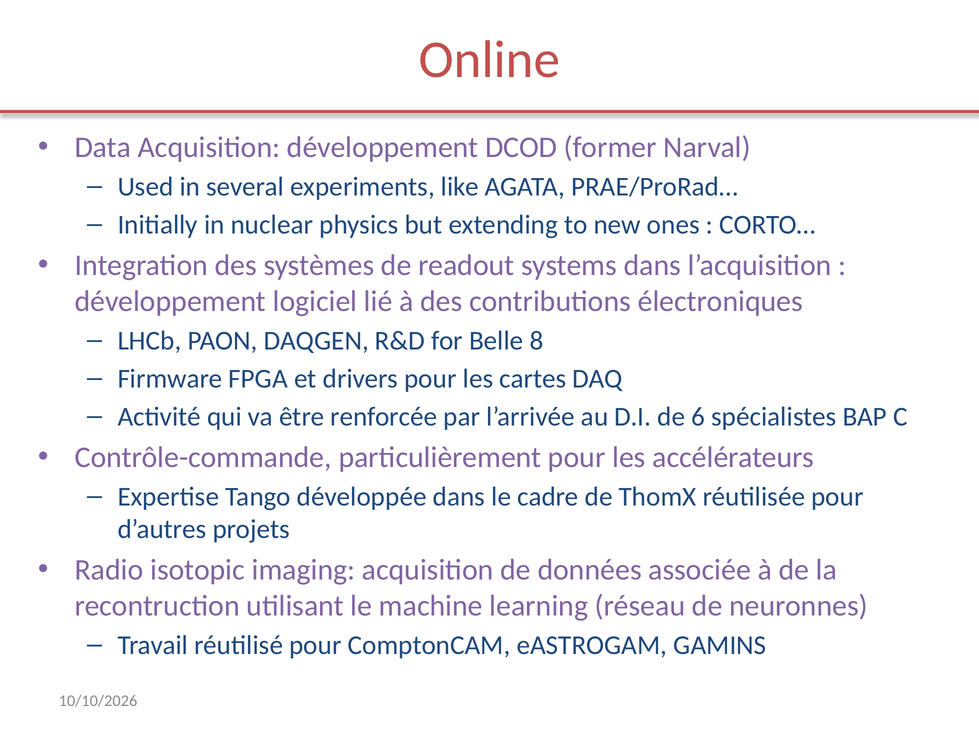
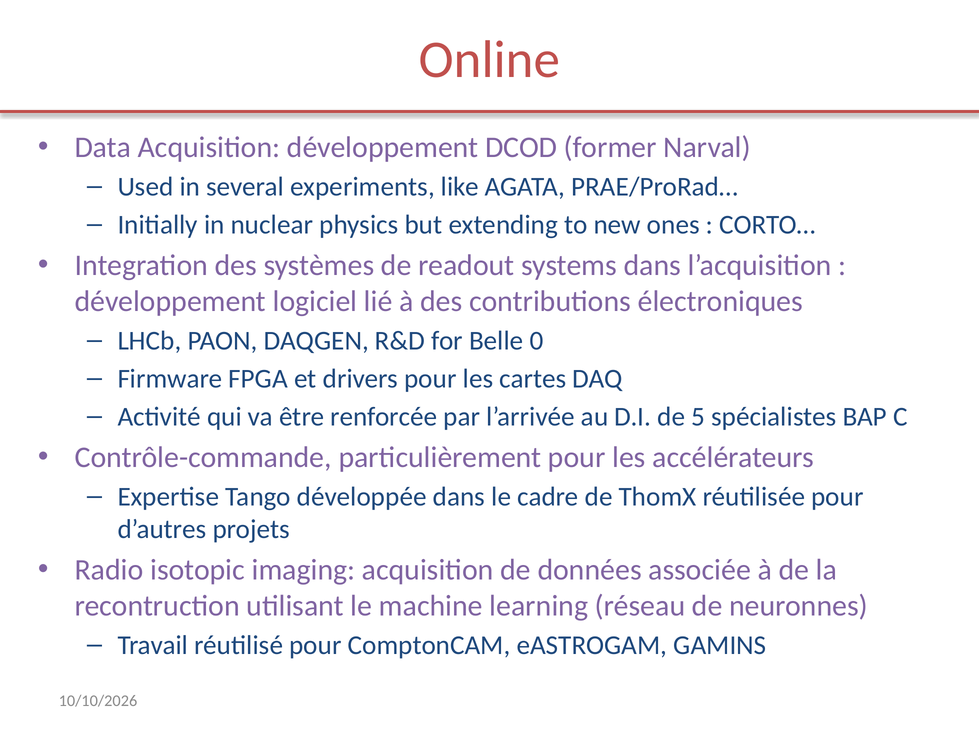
8: 8 -> 0
6: 6 -> 5
